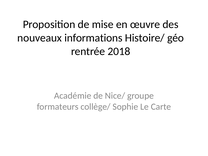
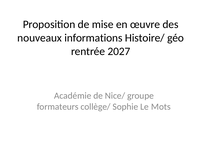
2018: 2018 -> 2027
Carte: Carte -> Mots
